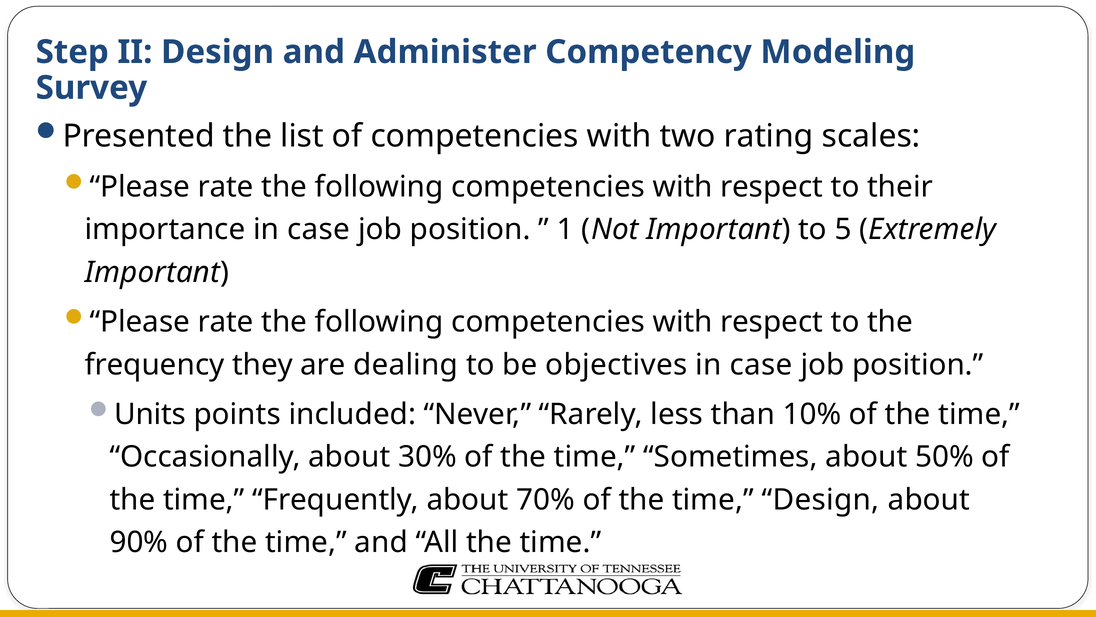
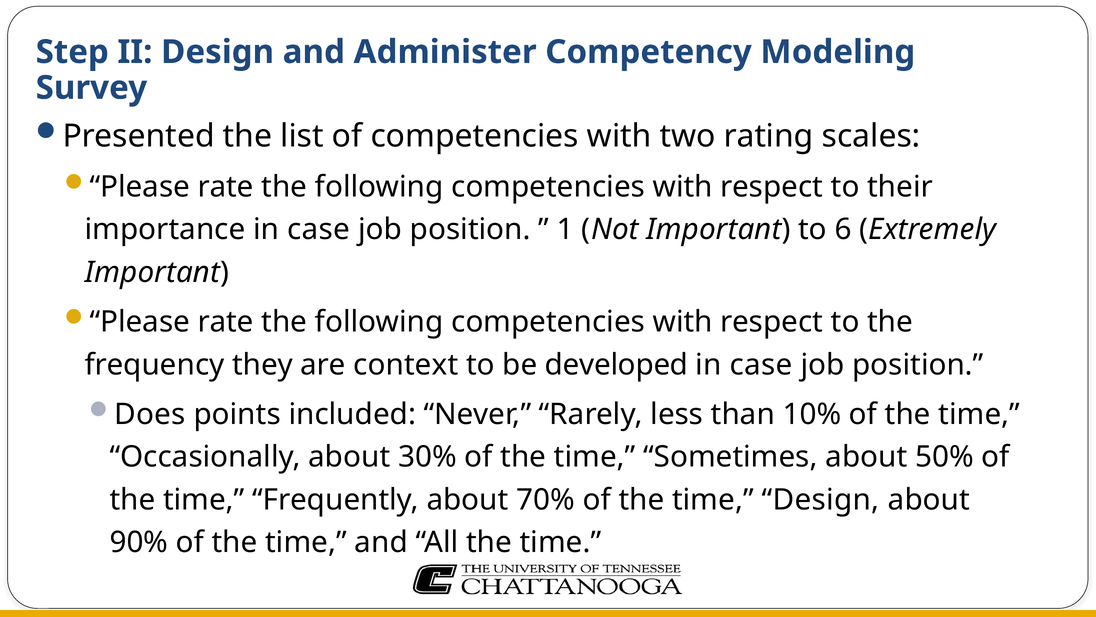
5: 5 -> 6
dealing: dealing -> context
objectives: objectives -> developed
Units: Units -> Does
